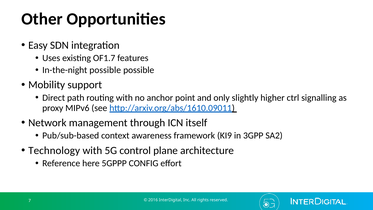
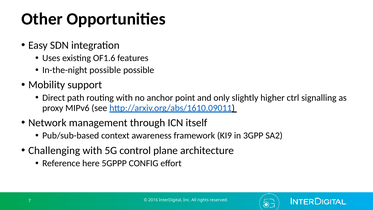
OF1.7: OF1.7 -> OF1.6
Technology: Technology -> Challenging
